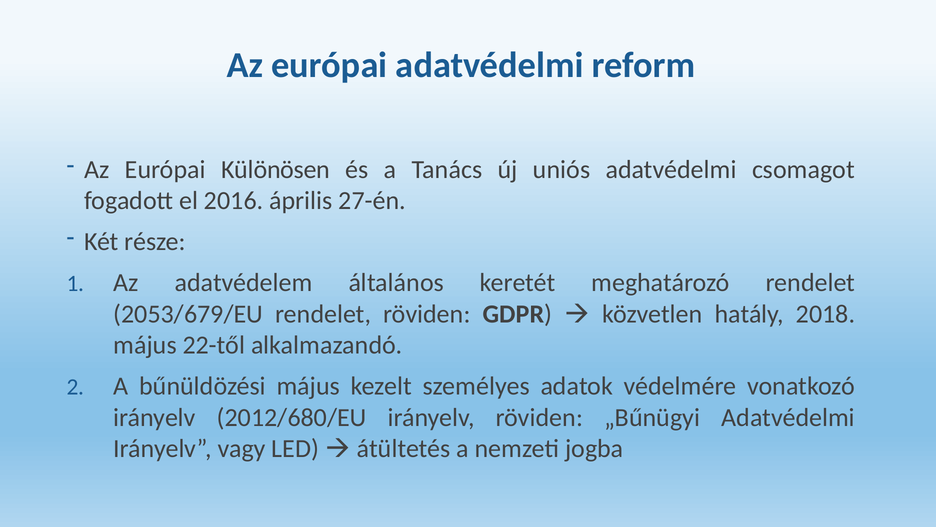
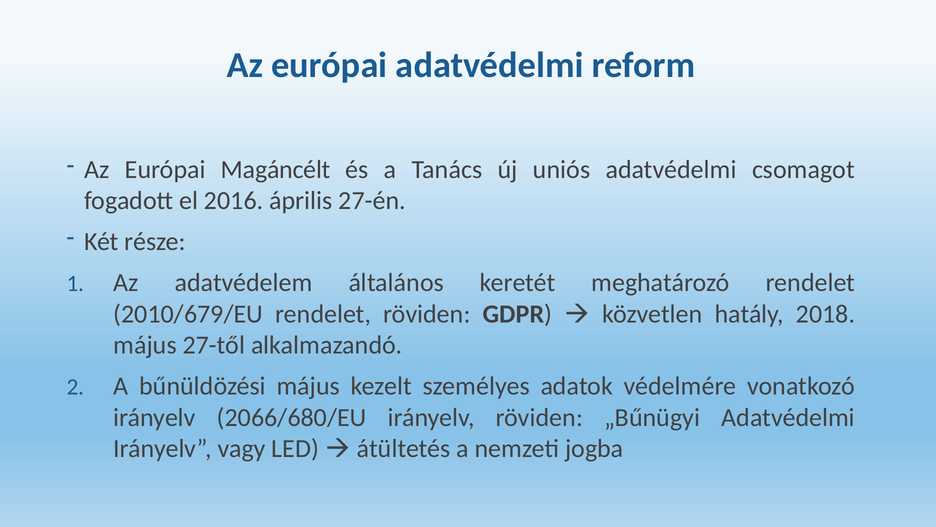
Különösen: Különösen -> Magáncélt
2053/679/EU: 2053/679/EU -> 2010/679/EU
22-től: 22-től -> 27-től
2012/680/EU: 2012/680/EU -> 2066/680/EU
